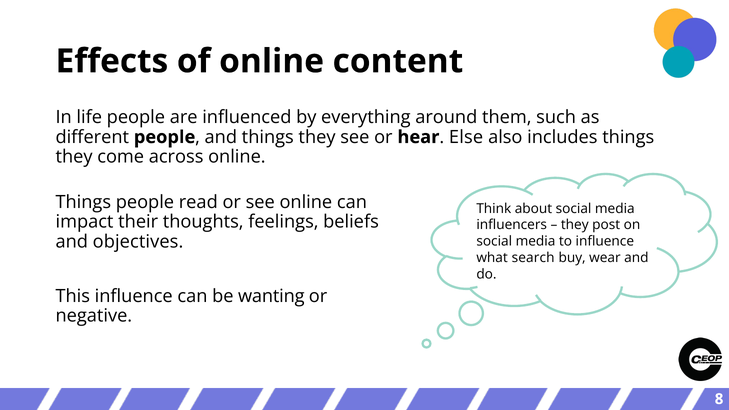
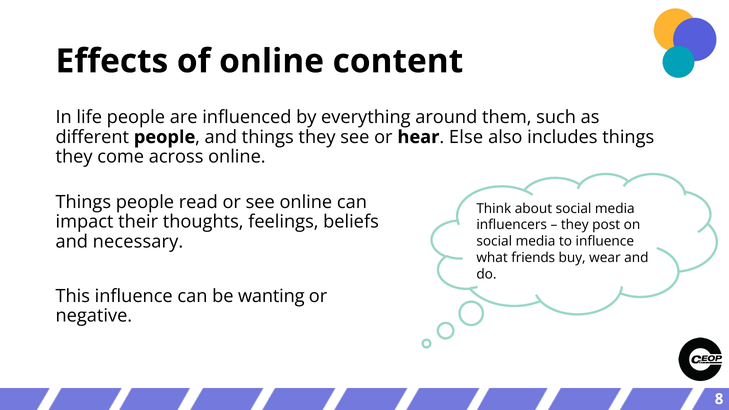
objectives: objectives -> necessary
search: search -> friends
